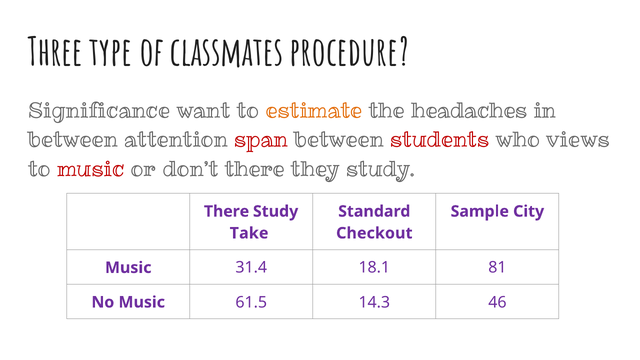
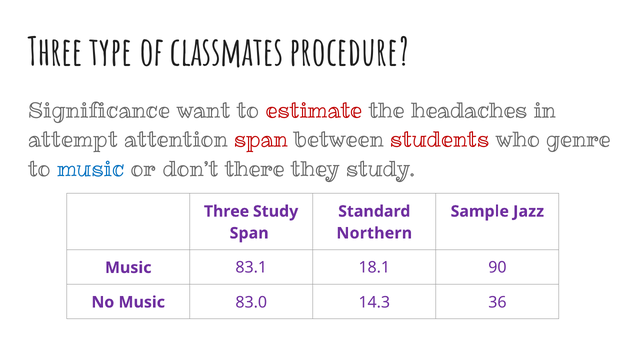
estimate colour: orange -> red
between at (73, 140): between -> attempt
views: views -> genre
music at (91, 169) colour: red -> blue
There at (227, 211): There -> Three
City: City -> Jazz
Take at (249, 233): Take -> Span
Checkout: Checkout -> Northern
31.4: 31.4 -> 83.1
81: 81 -> 90
61.5: 61.5 -> 83.0
46: 46 -> 36
